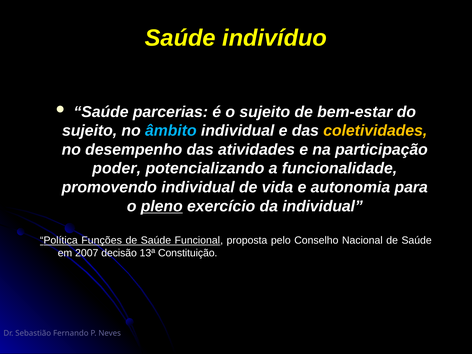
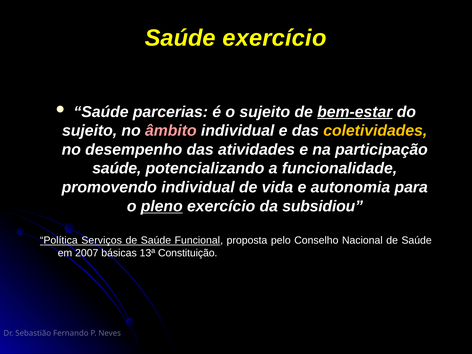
Saúde indivíduo: indivíduo -> exercício
bem-estar underline: none -> present
âmbito colour: light blue -> pink
poder at (117, 168): poder -> saúde
da individual: individual -> subsidiou
Funções: Funções -> Serviços
decisão: decisão -> básicas
